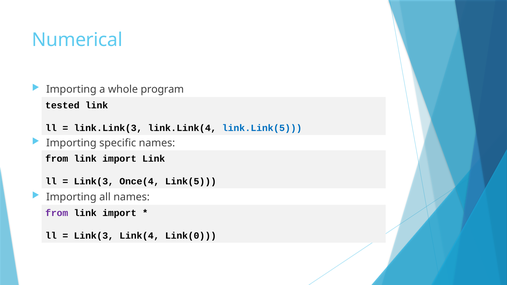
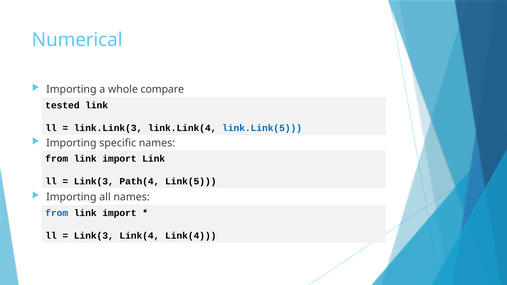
program: program -> compare
Once(4: Once(4 -> Path(4
from at (57, 213) colour: purple -> blue
Link(4 Link(0: Link(0 -> Link(4
